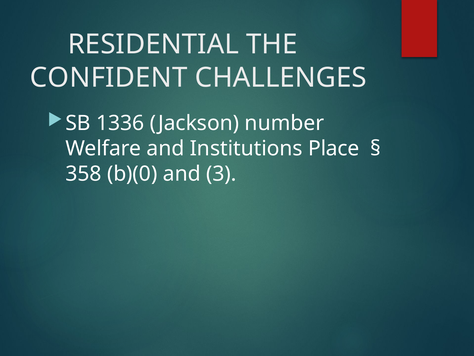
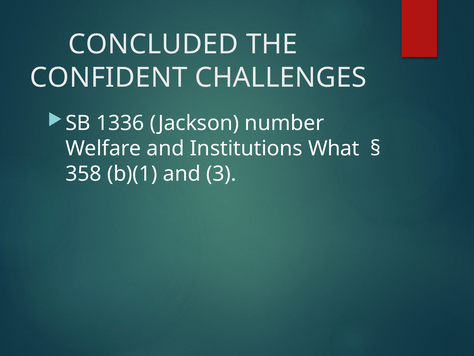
RESIDENTIAL: RESIDENTIAL -> CONCLUDED
Place: Place -> What
b)(0: b)(0 -> b)(1
